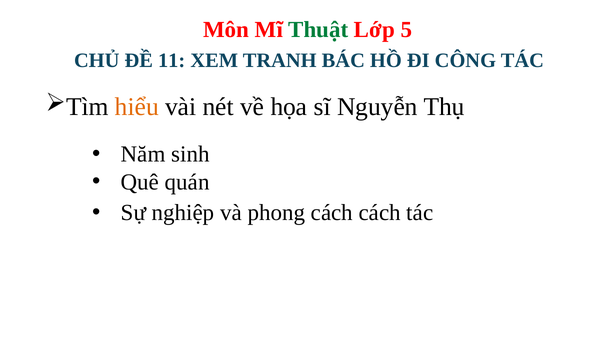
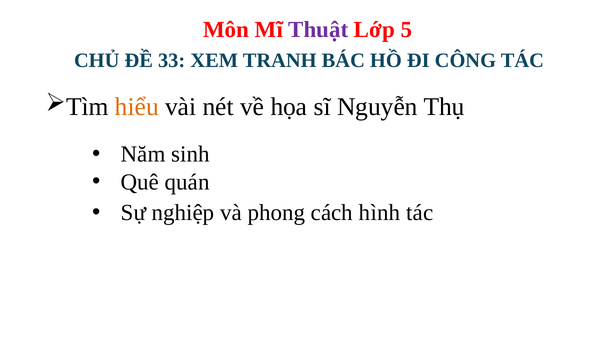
Thuật colour: green -> purple
11: 11 -> 33
cách cách: cách -> hình
